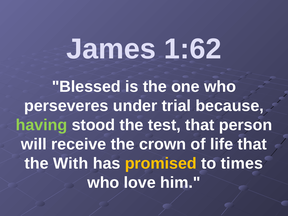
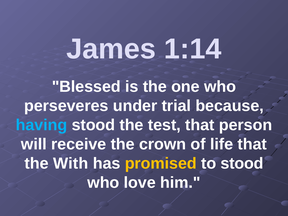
1:62: 1:62 -> 1:14
having colour: light green -> light blue
to times: times -> stood
